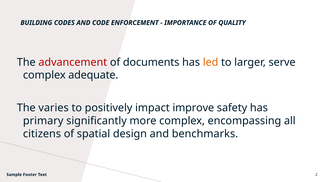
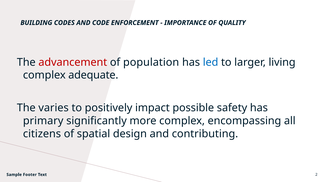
documents: documents -> population
led colour: orange -> blue
serve: serve -> living
improve: improve -> possible
benchmarks: benchmarks -> contributing
